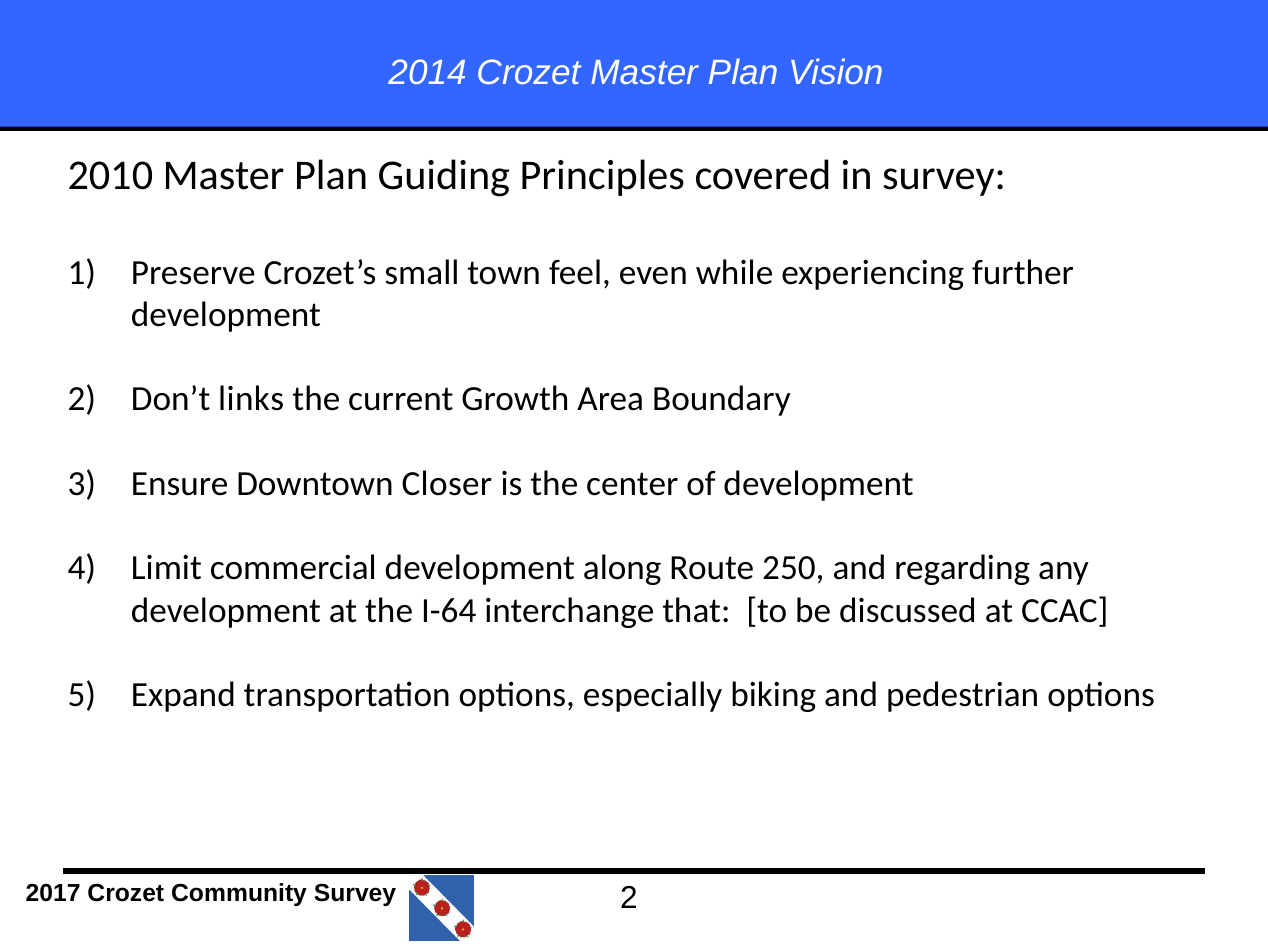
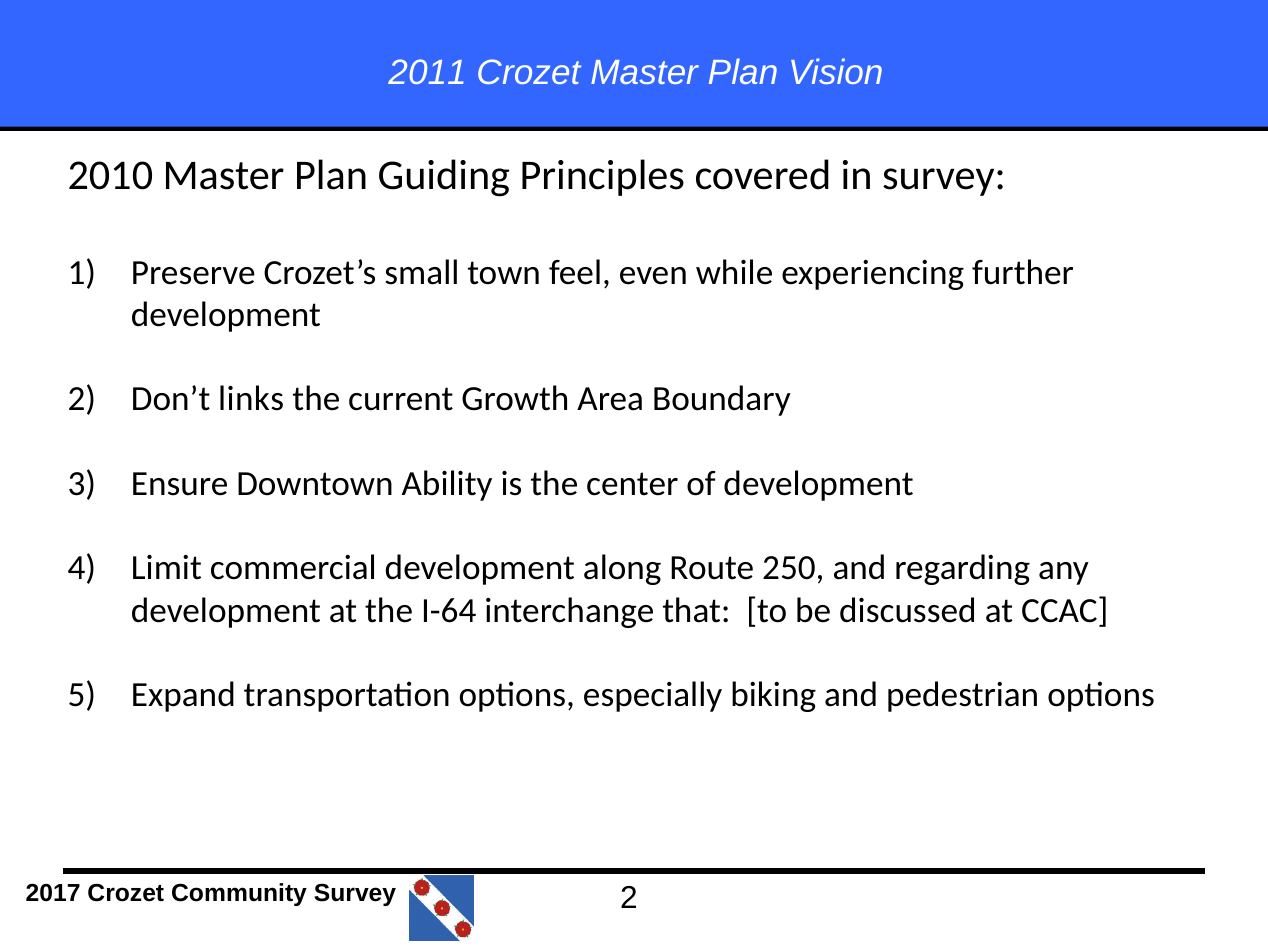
2014: 2014 -> 2011
Closer: Closer -> Ability
